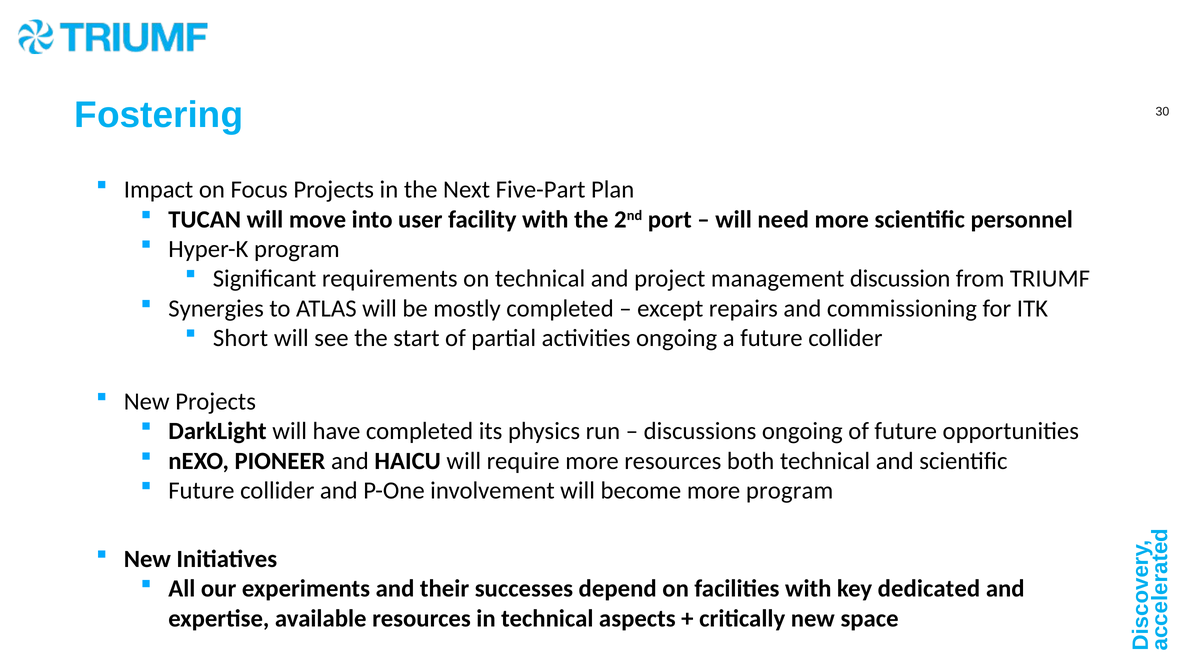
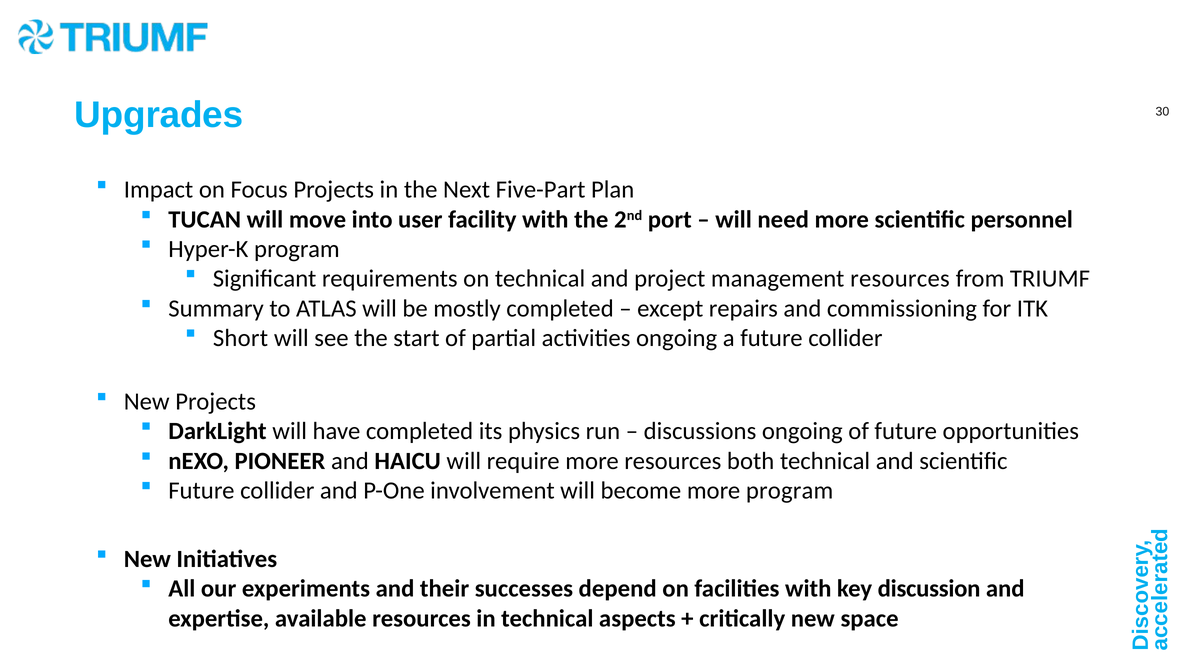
Fostering: Fostering -> Upgrades
management discussion: discussion -> resources
Synergies: Synergies -> Summary
dedicated: dedicated -> discussion
